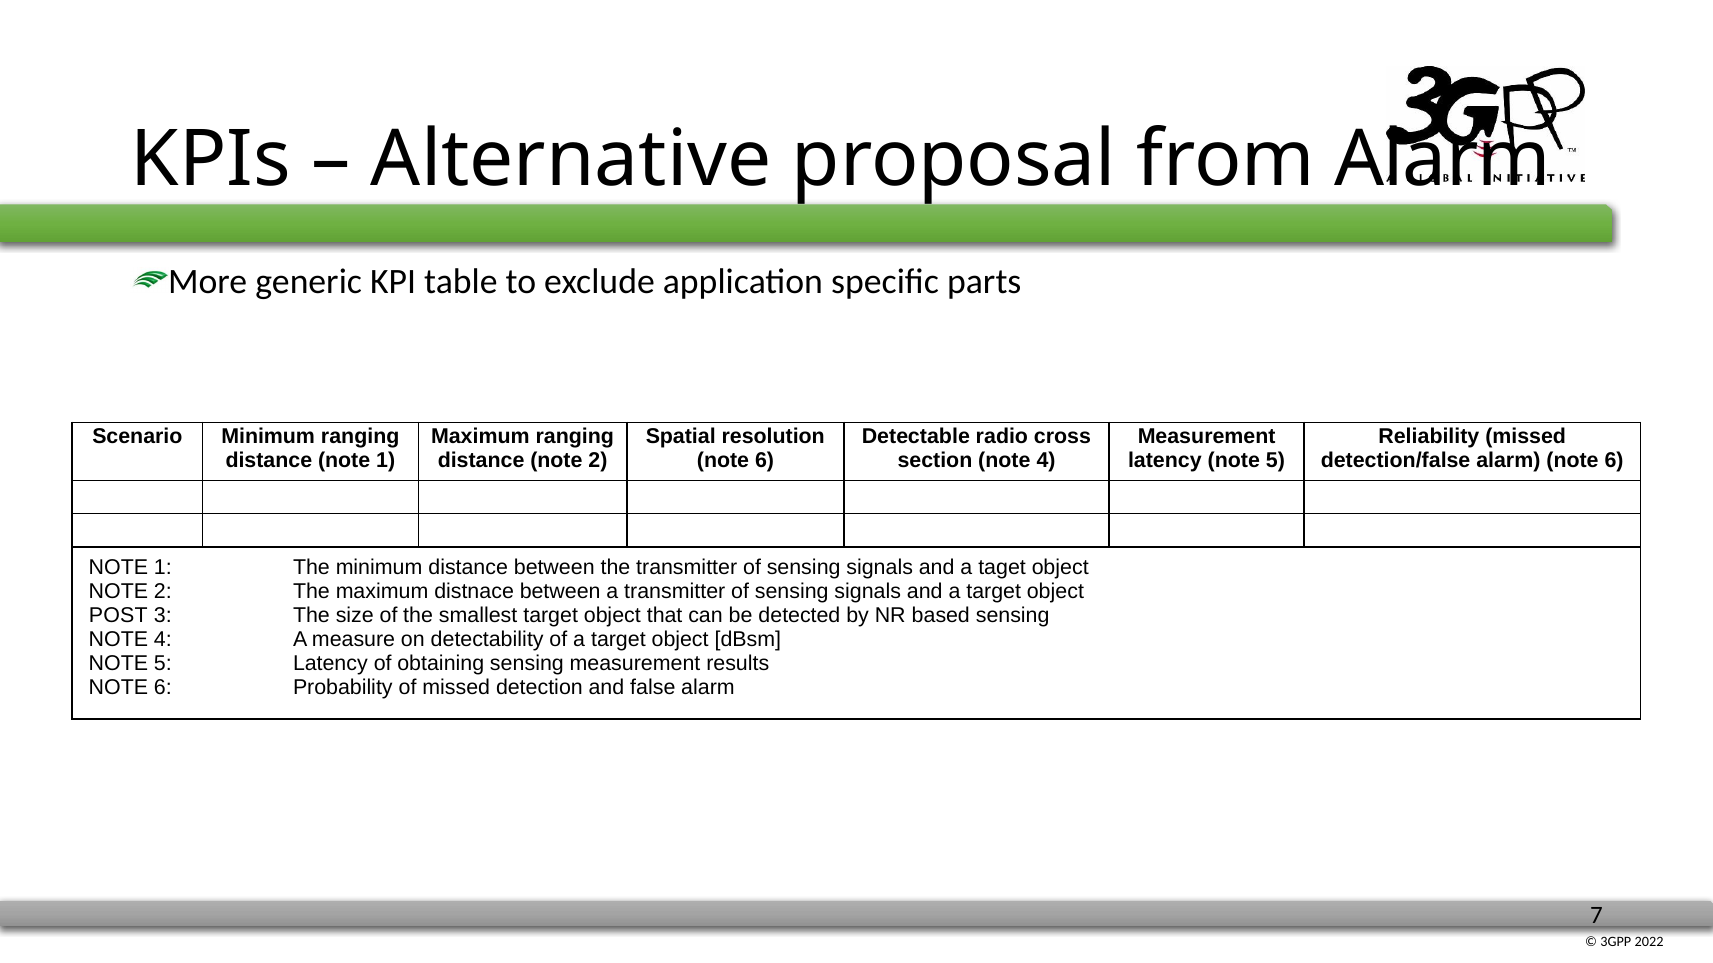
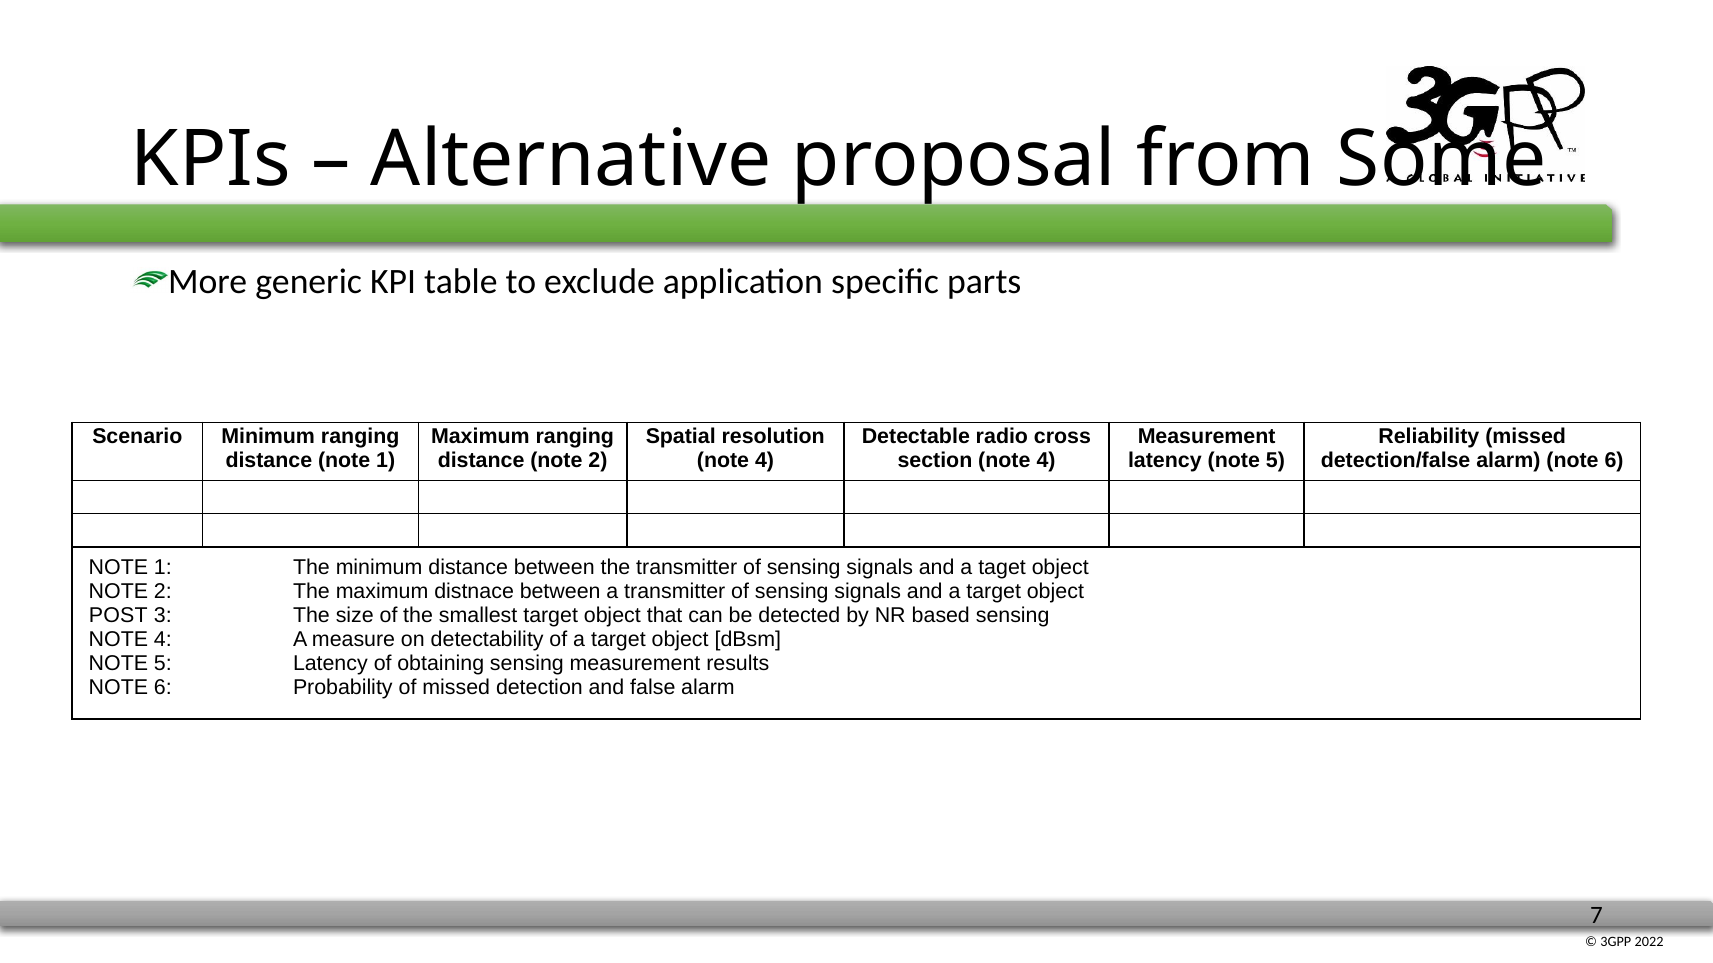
from Alarm: Alarm -> Some
6 at (765, 461): 6 -> 4
